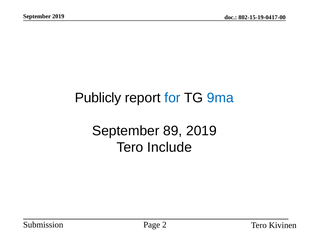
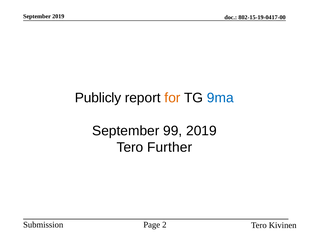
for colour: blue -> orange
89: 89 -> 99
Include: Include -> Further
